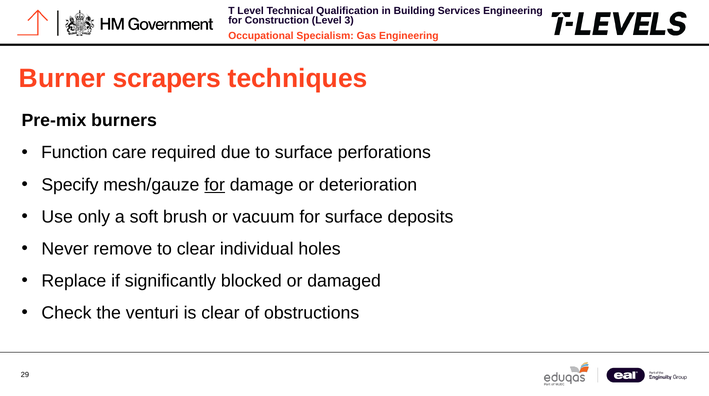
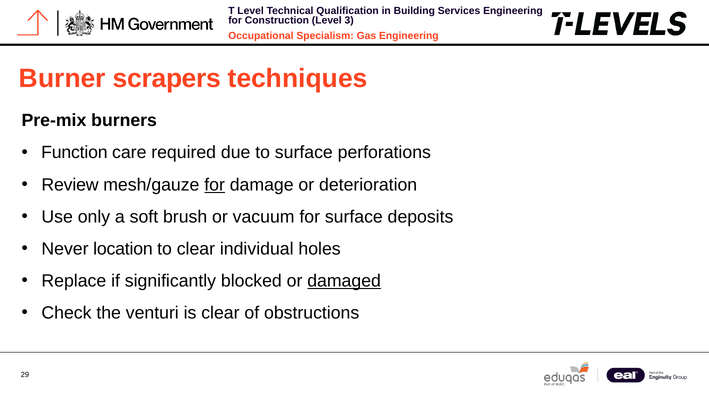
Specify: Specify -> Review
remove: remove -> location
damaged underline: none -> present
